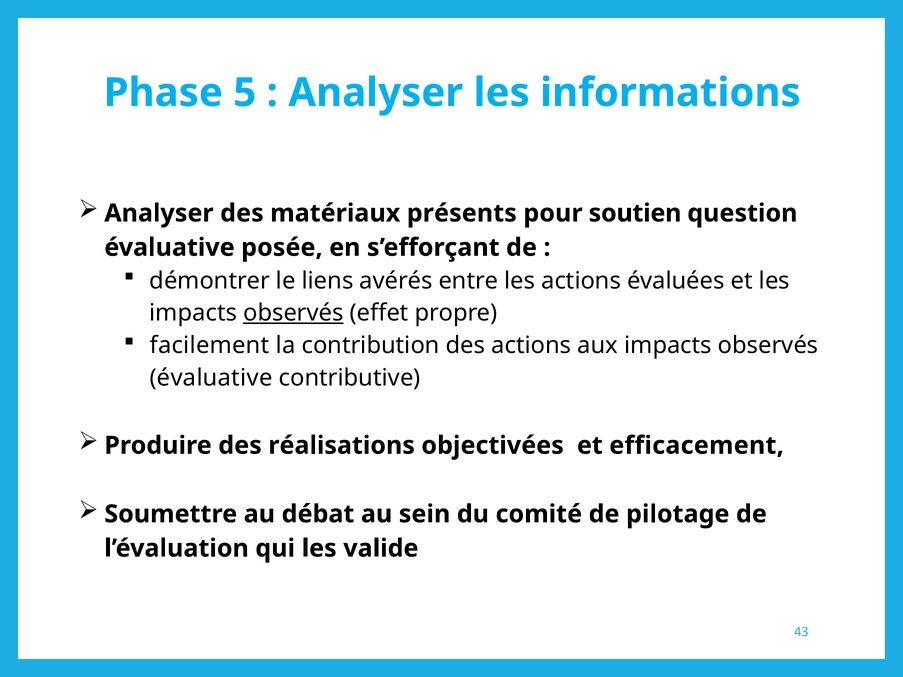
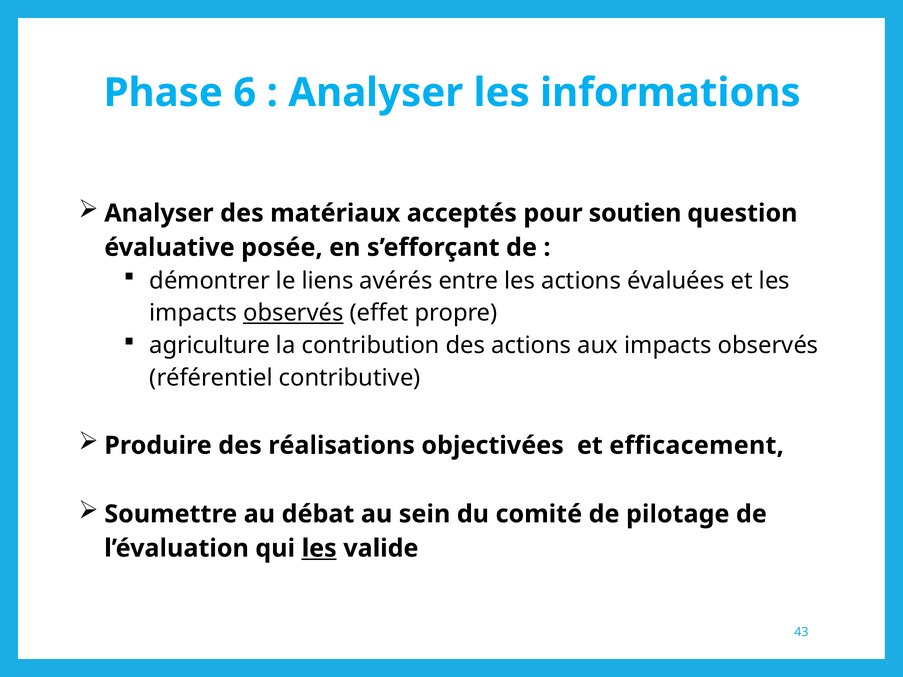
5: 5 -> 6
présents: présents -> acceptés
facilement: facilement -> agriculture
évaluative at (211, 378): évaluative -> référentiel
les at (319, 549) underline: none -> present
